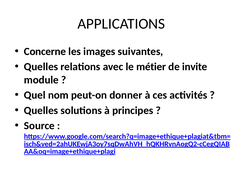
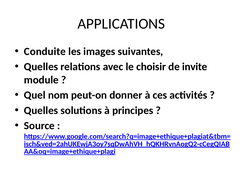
Concerne: Concerne -> Conduite
métier: métier -> choisir
